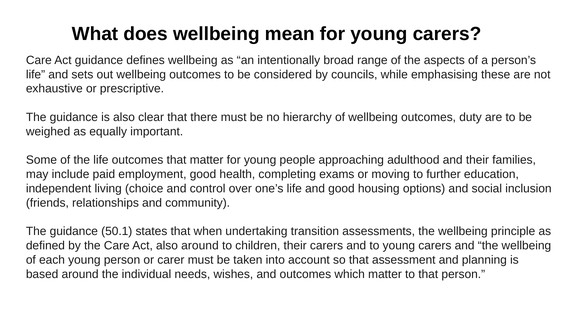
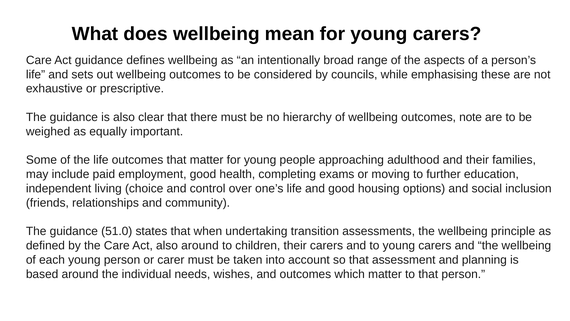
duty: duty -> note
50.1: 50.1 -> 51.0
